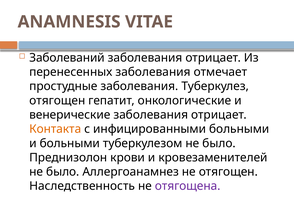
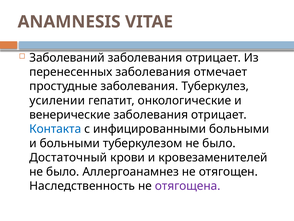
отягощен at (57, 100): отягощен -> усилении
Контакта colour: orange -> blue
Преднизолон: Преднизолон -> Достаточный
